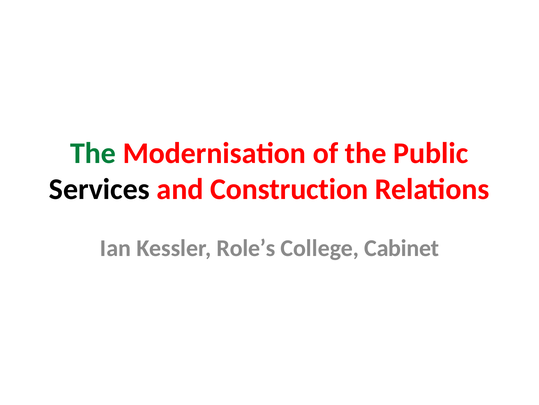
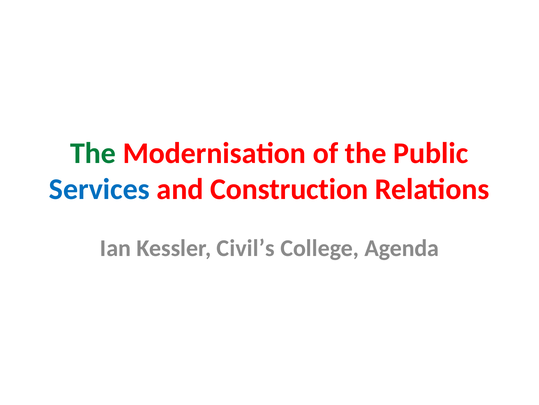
Services colour: black -> blue
Role’s: Role’s -> Civil’s
Cabinet: Cabinet -> Agenda
